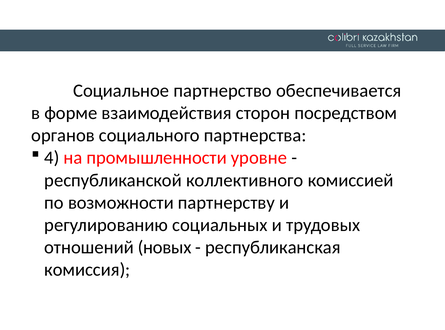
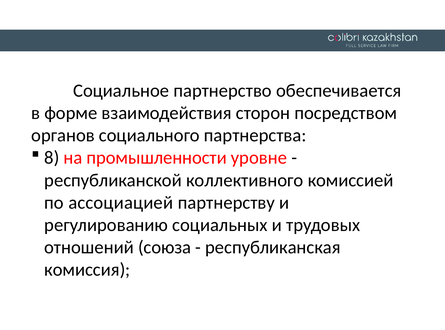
4: 4 -> 8
возможности: возможности -> ассоциацией
новых: новых -> союза
